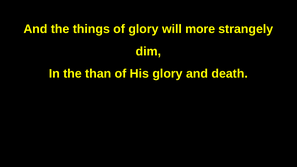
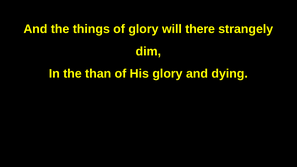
more: more -> there
death: death -> dying
